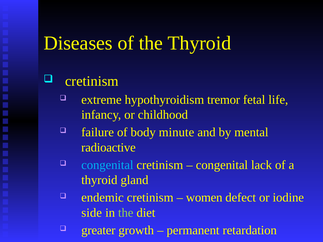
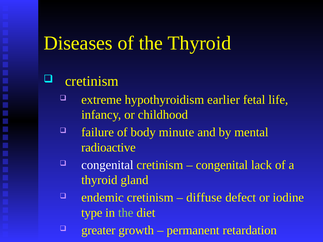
tremor: tremor -> earlier
congenital at (107, 165) colour: light blue -> white
women: women -> diffuse
side: side -> type
